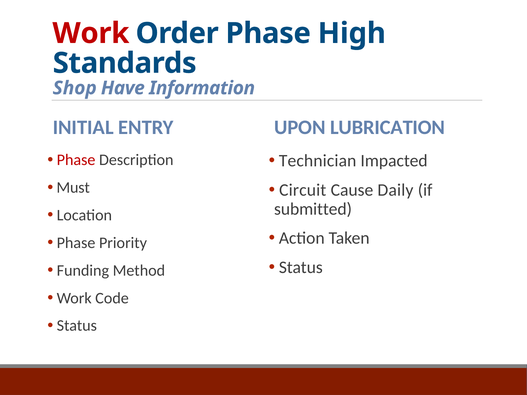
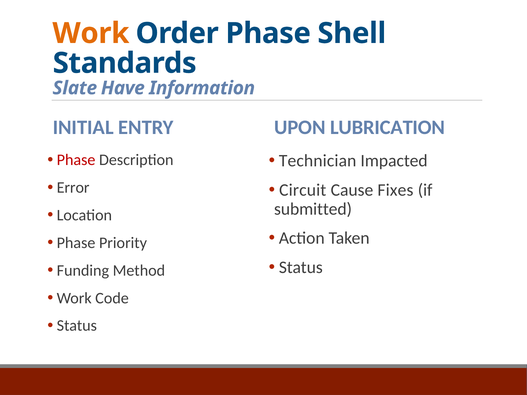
Work at (91, 33) colour: red -> orange
High: High -> Shell
Shop: Shop -> Slate
Must: Must -> Error
Daily: Daily -> Fixes
